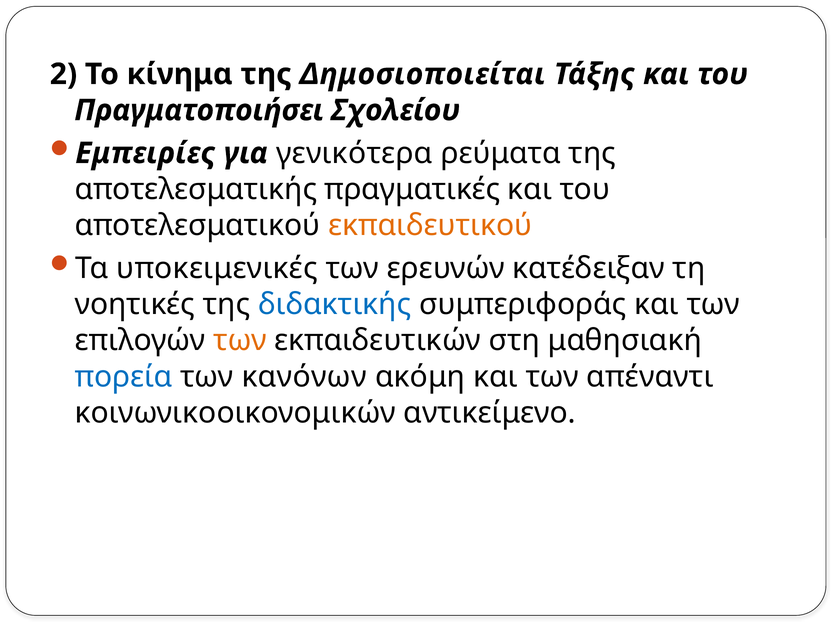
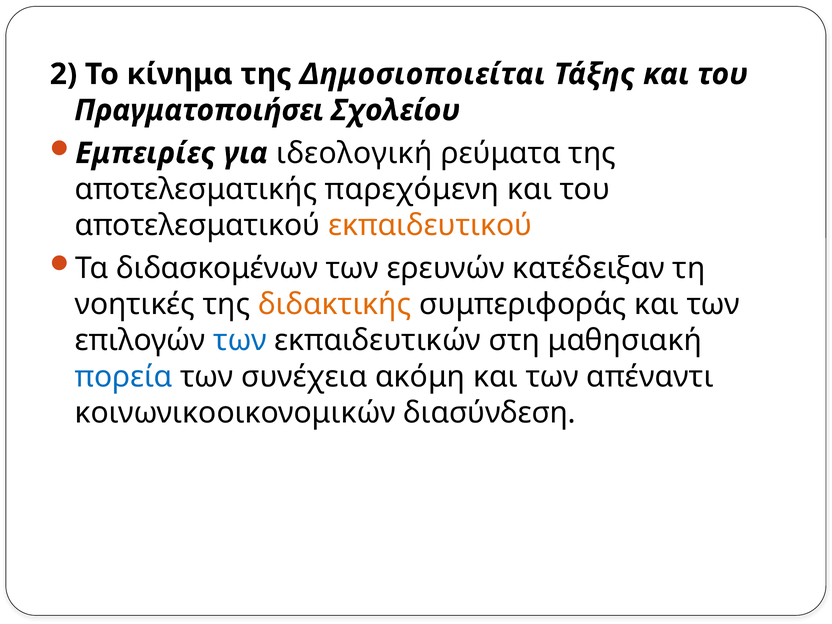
γενικότερα: γενικότερα -> ιδεολογική
πραγματικές: πραγματικές -> παρεχόμενη
υποκειμενικές: υποκειμενικές -> διδασκομένων
διδακτικής colour: blue -> orange
των at (240, 341) colour: orange -> blue
κανόνων: κανόνων -> συνέχεια
αντικείμενο: αντικείμενο -> διασύνδεση
